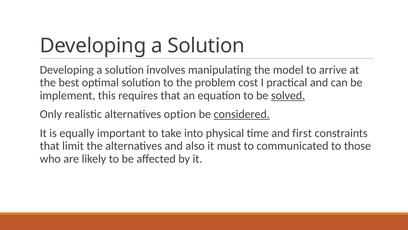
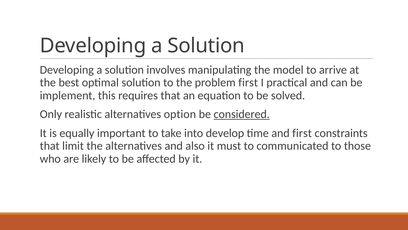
problem cost: cost -> first
solved underline: present -> none
physical: physical -> develop
